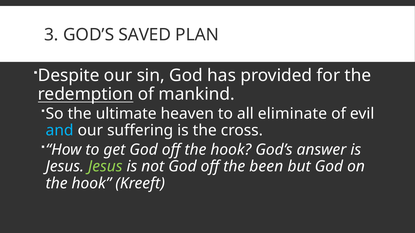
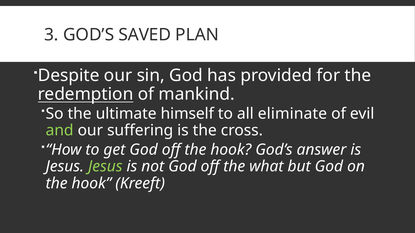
heaven: heaven -> himself
and colour: light blue -> light green
been: been -> what
